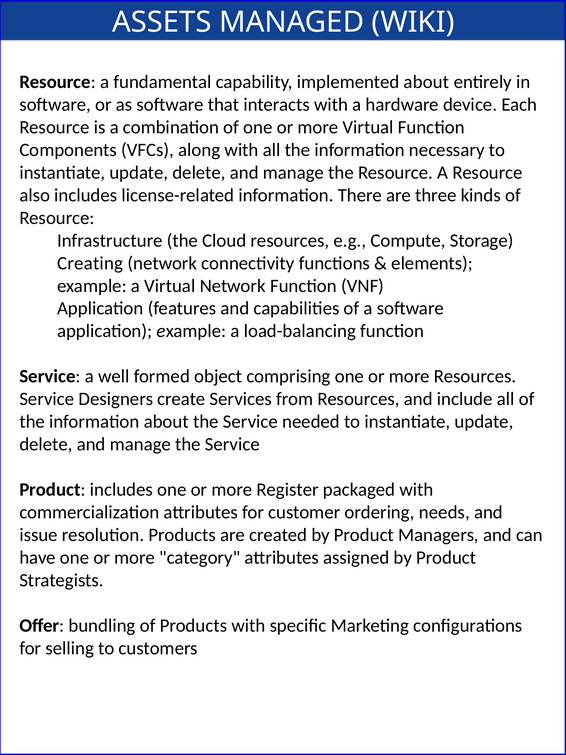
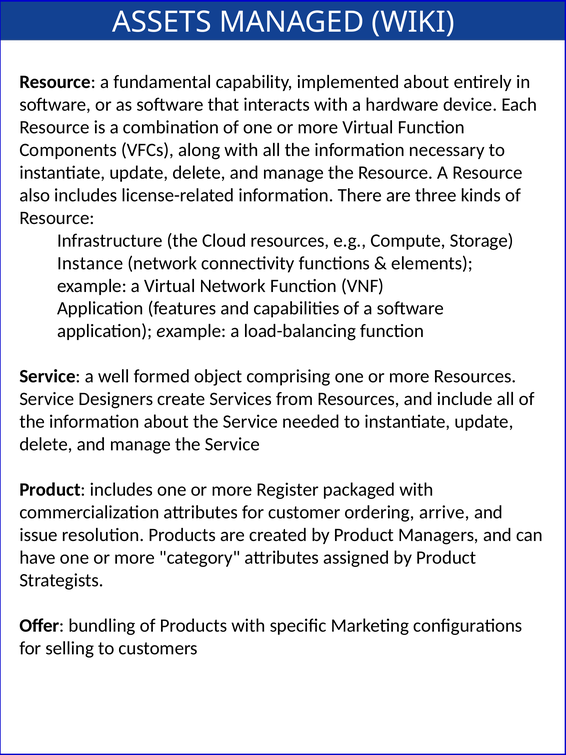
Creating: Creating -> Instance
needs: needs -> arrive
